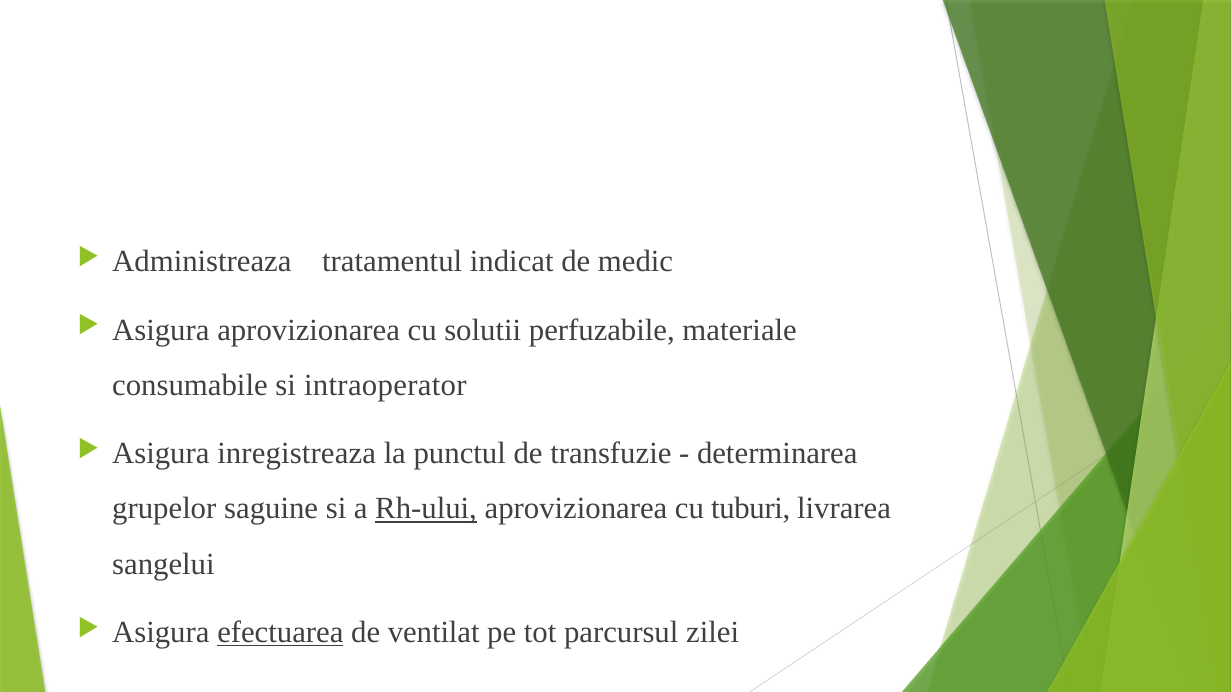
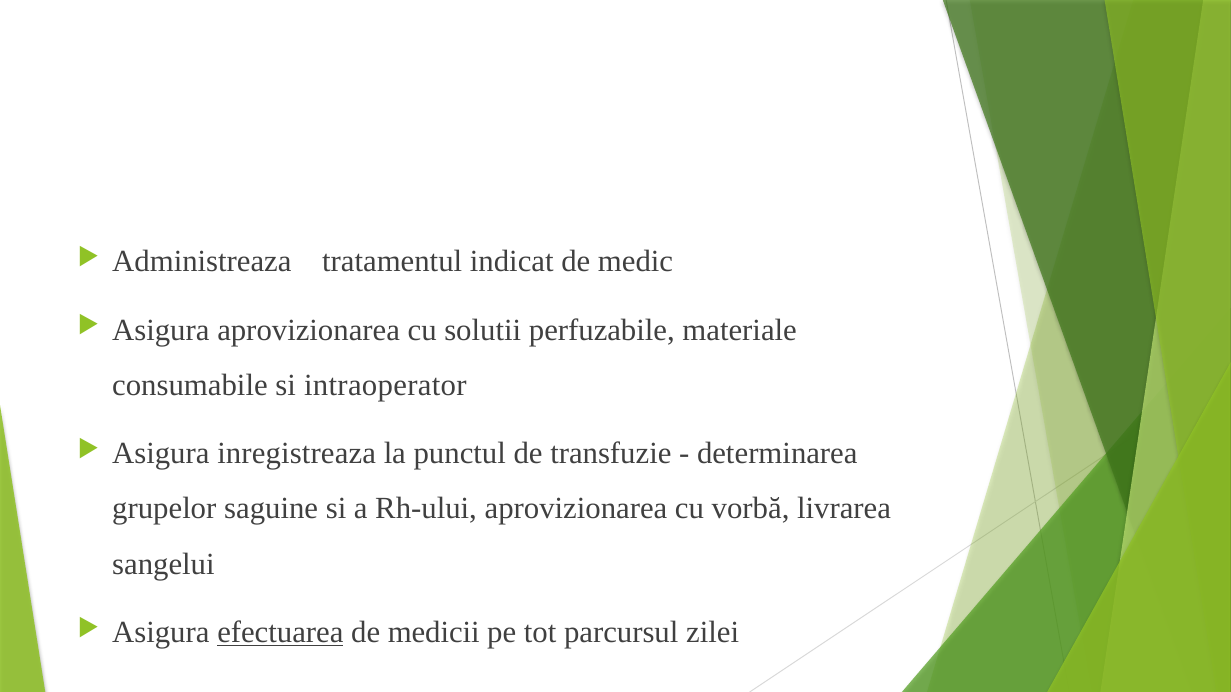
Rh-ului underline: present -> none
tuburi: tuburi -> vorbă
ventilat: ventilat -> medicii
